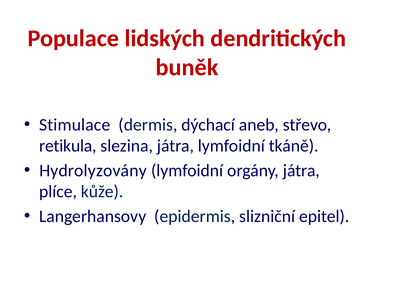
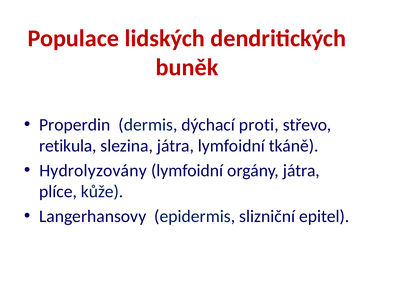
Stimulace: Stimulace -> Properdin
aneb: aneb -> proti
